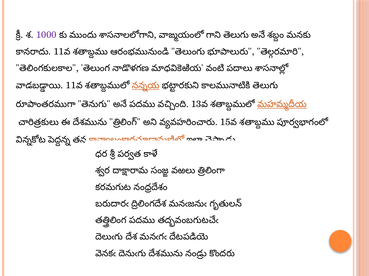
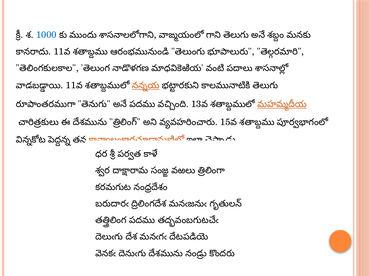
1000 colour: purple -> blue
